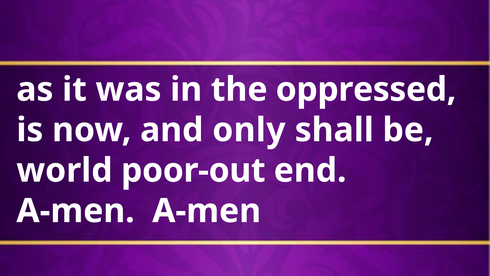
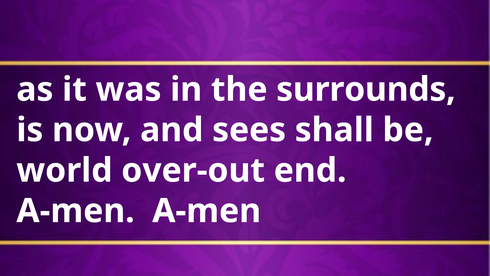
oppressed: oppressed -> surrounds
only: only -> sees
poor-out: poor-out -> over-out
